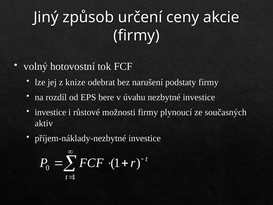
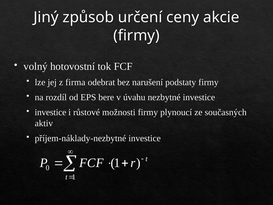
knize: knize -> firma
